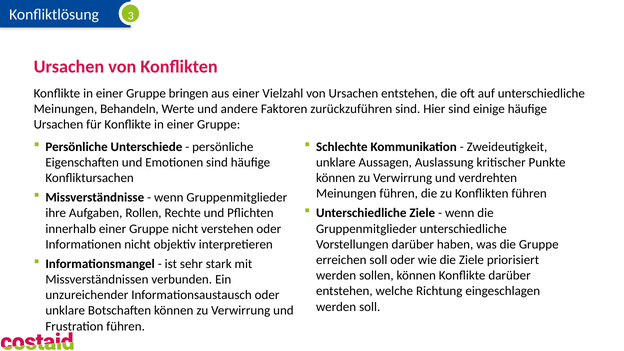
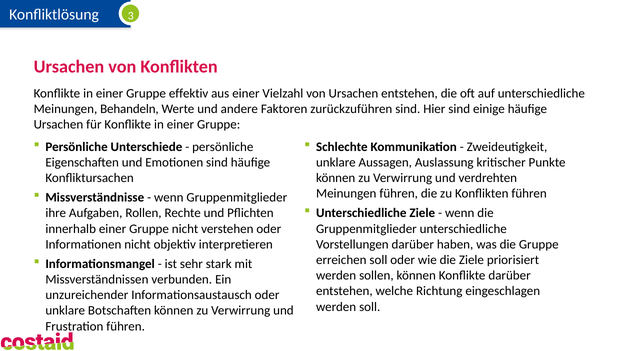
bringen: bringen -> effektiv
